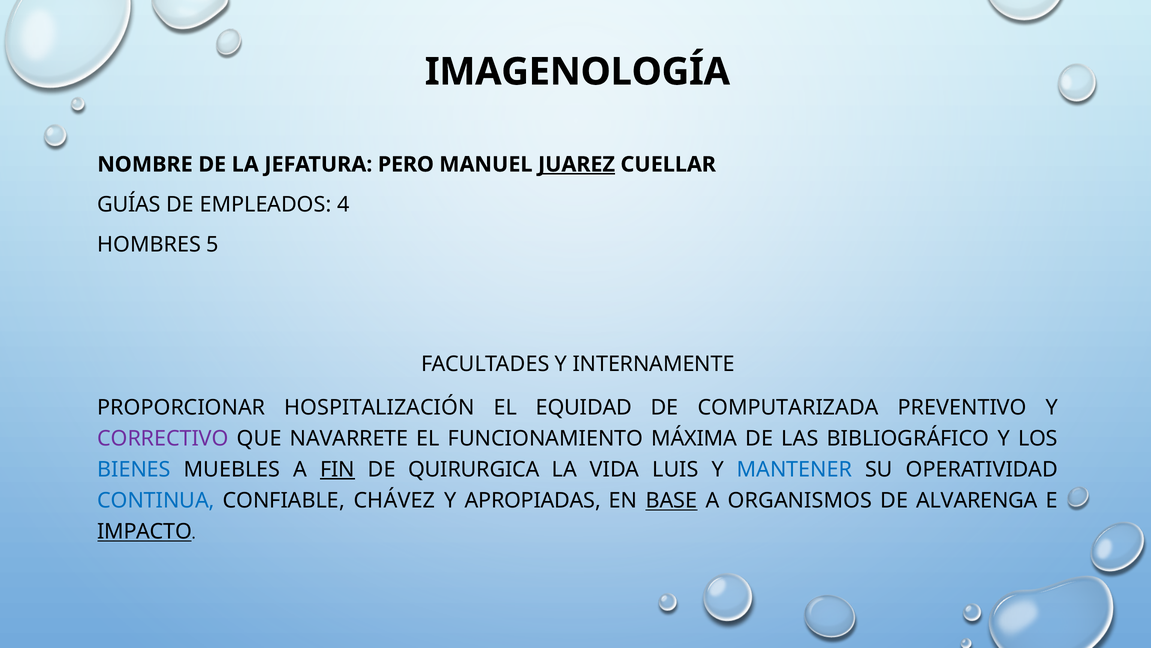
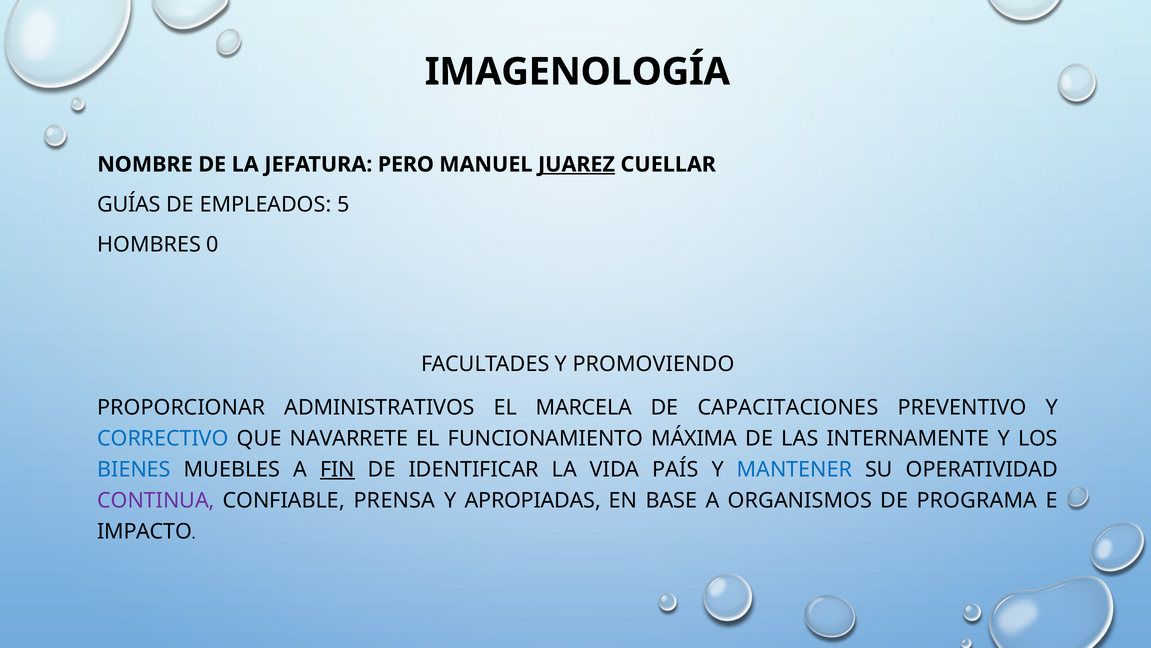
4: 4 -> 5
5: 5 -> 0
INTERNAMENTE: INTERNAMENTE -> PROMOVIENDO
HOSPITALIZACIÓN: HOSPITALIZACIÓN -> ADMINISTRATIVOS
EQUIDAD: EQUIDAD -> MARCELA
COMPUTARIZADA: COMPUTARIZADA -> CAPACITACIONES
CORRECTIVO colour: purple -> blue
BIBLIOGRÁFICO: BIBLIOGRÁFICO -> INTERNAMENTE
QUIRURGICA: QUIRURGICA -> IDENTIFICAR
LUIS: LUIS -> PAÍS
CONTINUA colour: blue -> purple
CHÁVEZ: CHÁVEZ -> PRENSA
BASE underline: present -> none
ALVARENGA: ALVARENGA -> PROGRAMA
IMPACTO underline: present -> none
